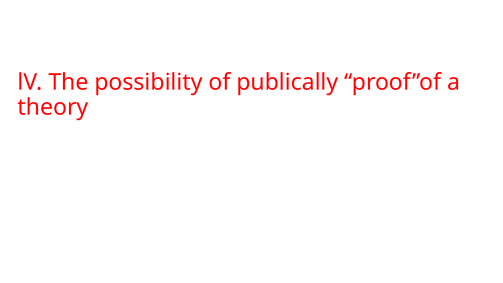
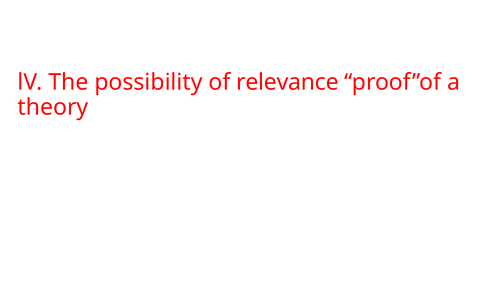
publically: publically -> relevance
